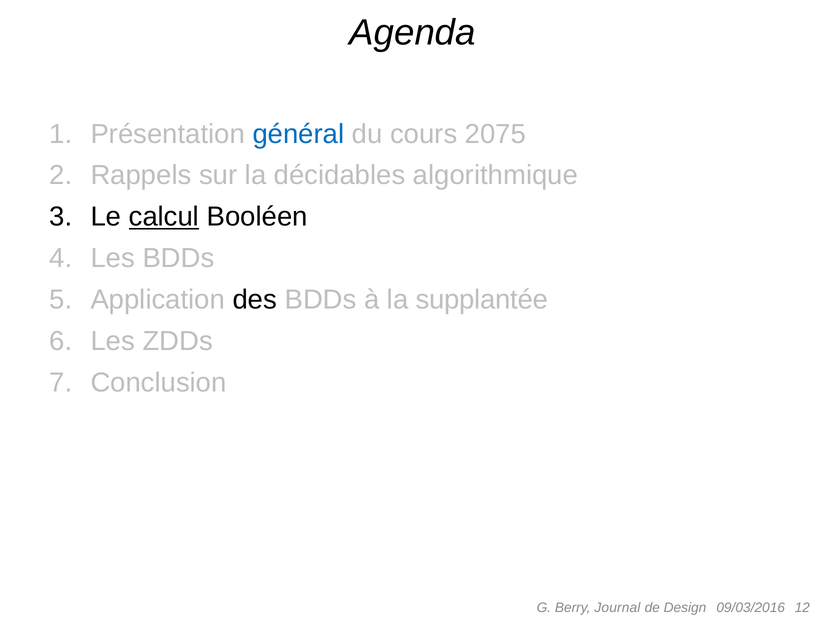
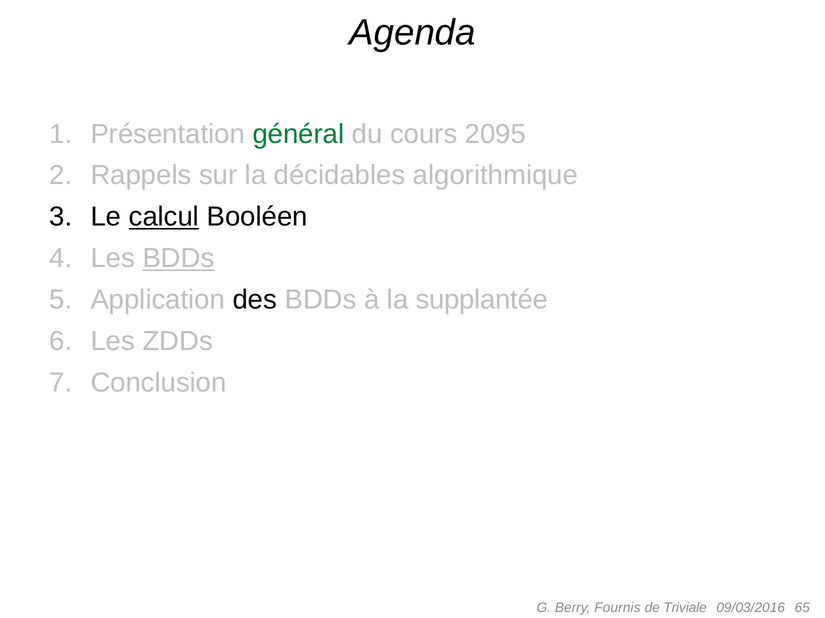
général colour: blue -> green
2075: 2075 -> 2095
BDDs at (178, 259) underline: none -> present
Journal: Journal -> Fournis
Design: Design -> Triviale
12: 12 -> 65
